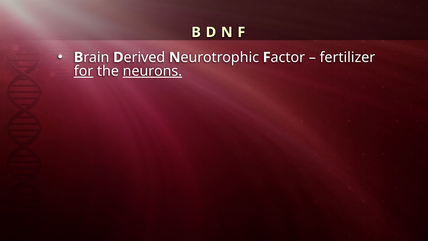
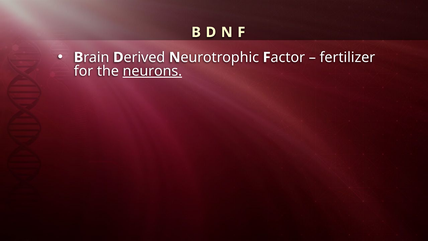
for underline: present -> none
